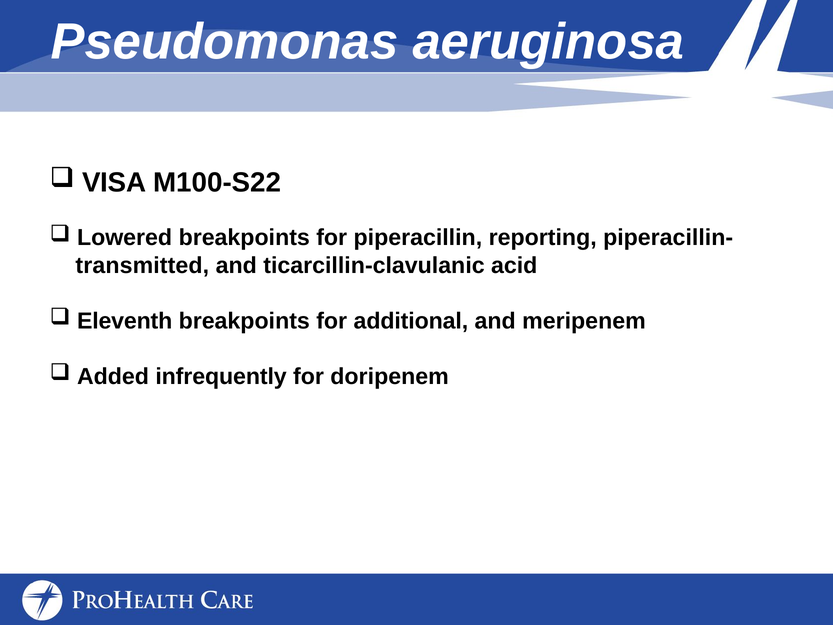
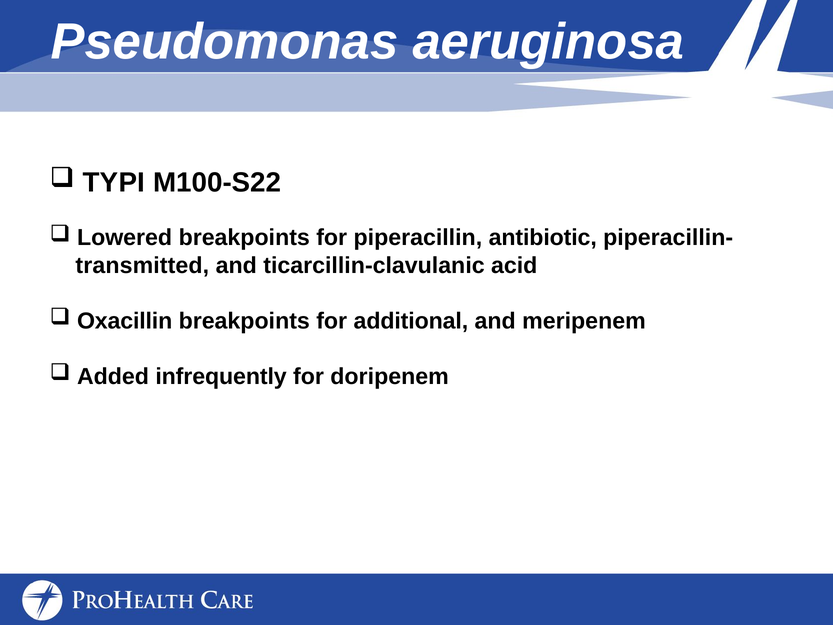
VISA: VISA -> TYPI
reporting: reporting -> antibiotic
Eleventh: Eleventh -> Oxacillin
